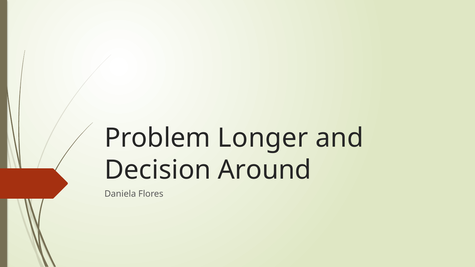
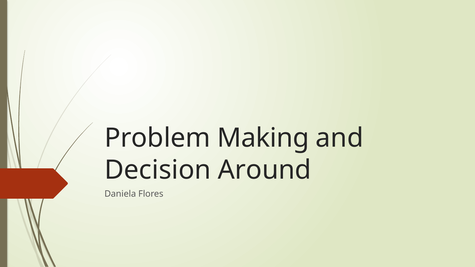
Longer: Longer -> Making
